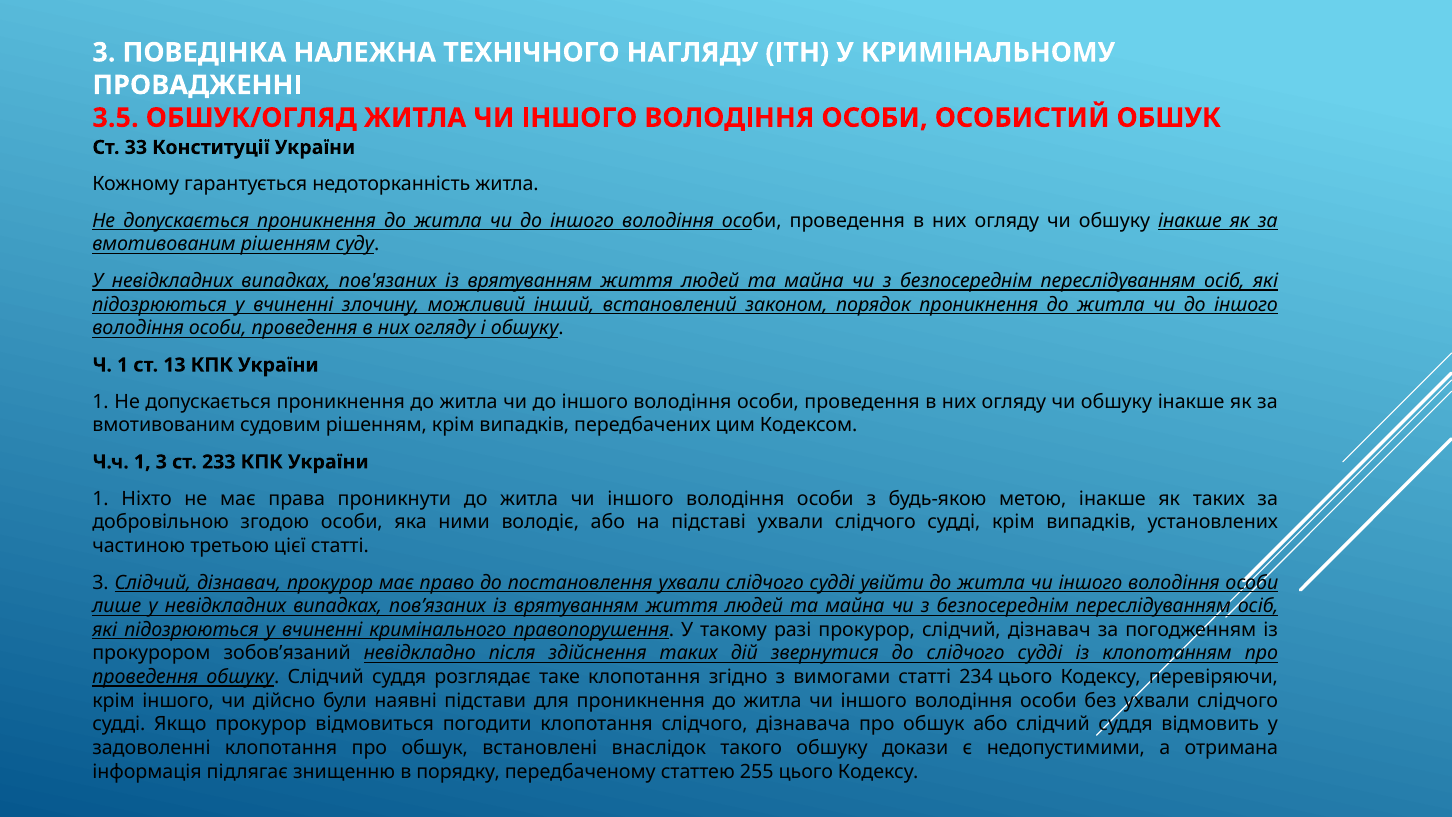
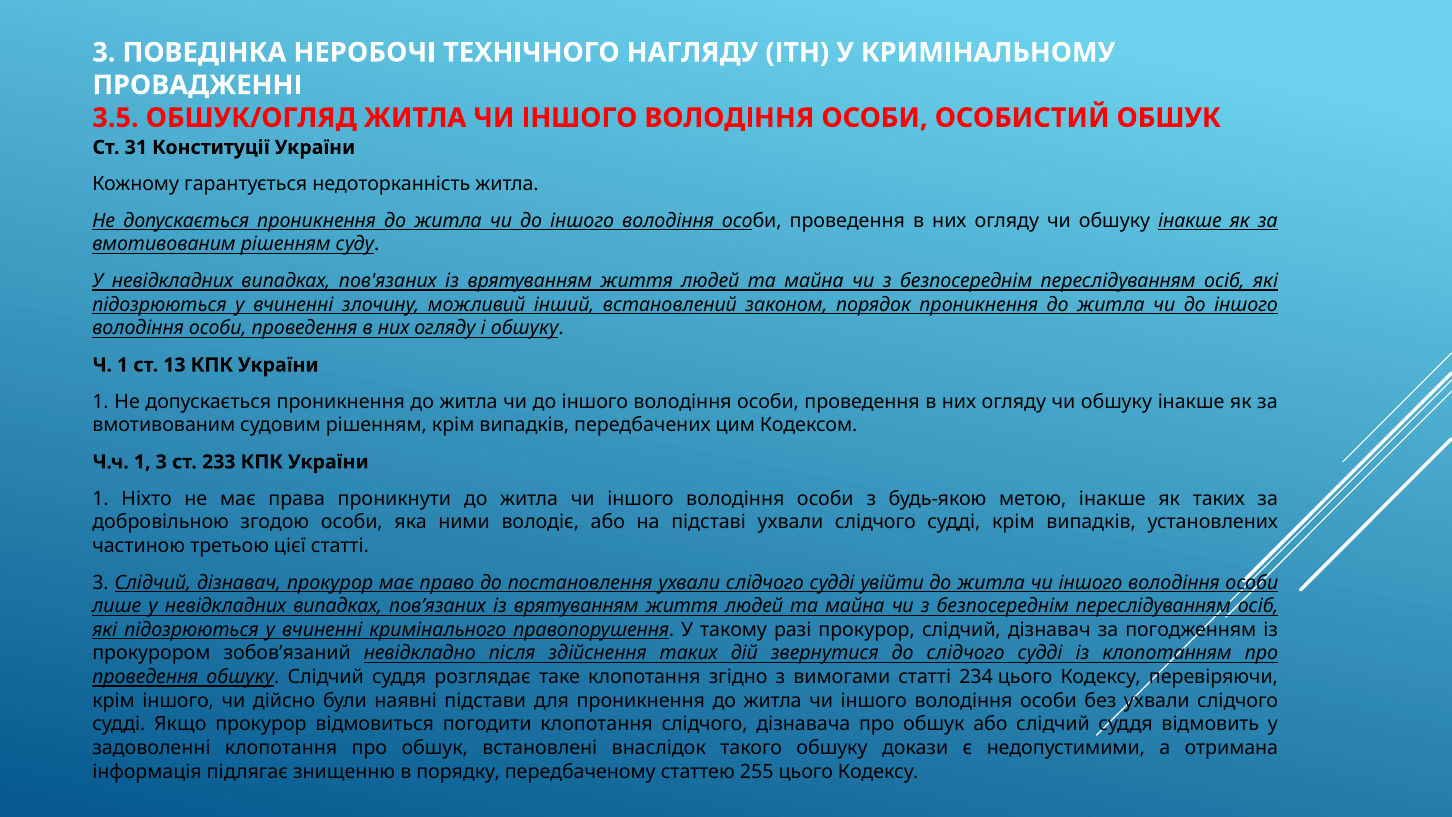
НАЛЕЖНА: НАЛЕЖНА -> НЕРОБОЧІ
33: 33 -> 31
